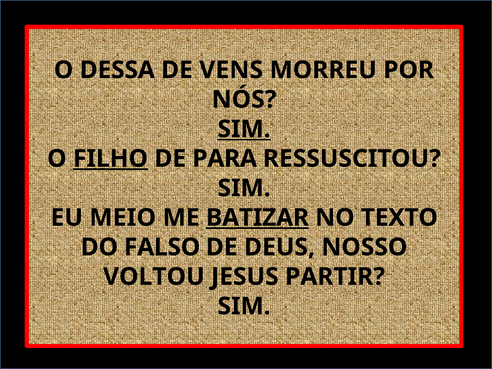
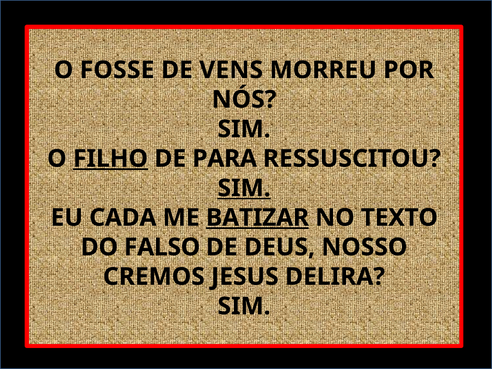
DESSA: DESSA -> FOSSE
SIM at (244, 129) underline: present -> none
SIM at (244, 188) underline: none -> present
MEIO: MEIO -> CADA
VOLTOU: VOLTOU -> CREMOS
PARTIR: PARTIR -> DELIRA
